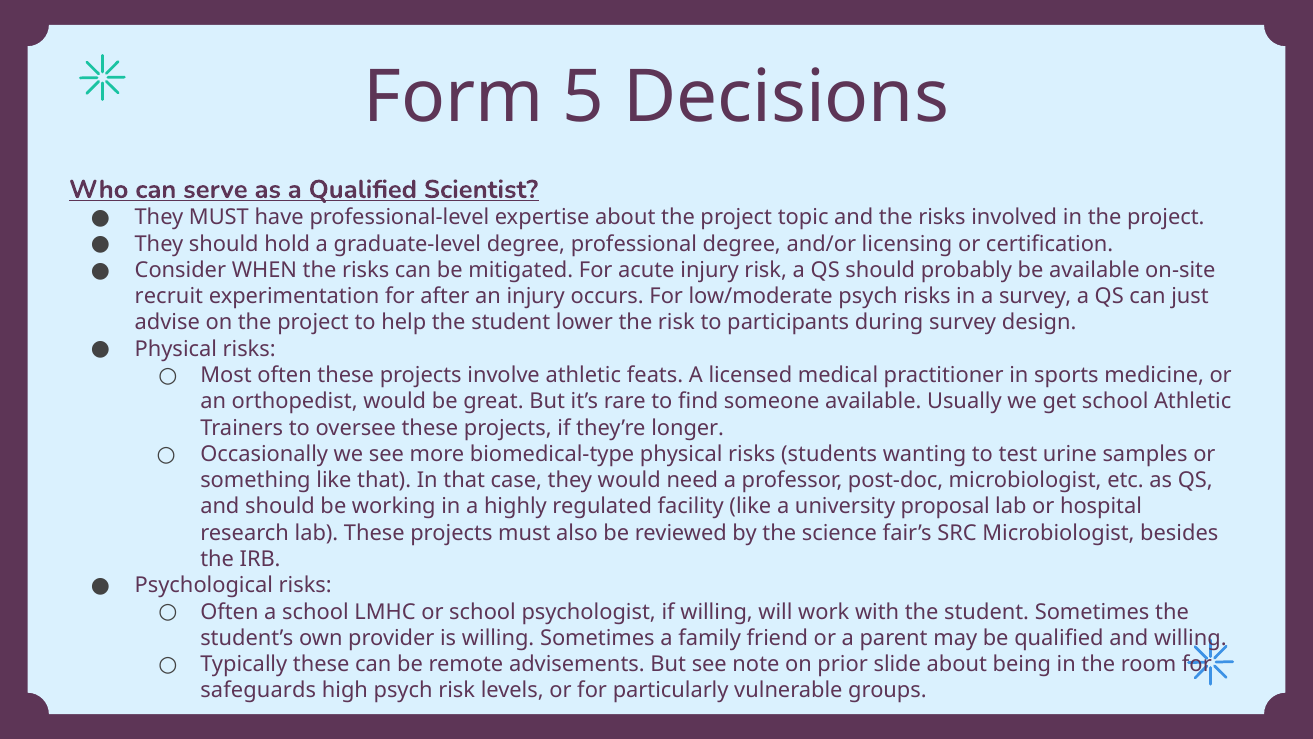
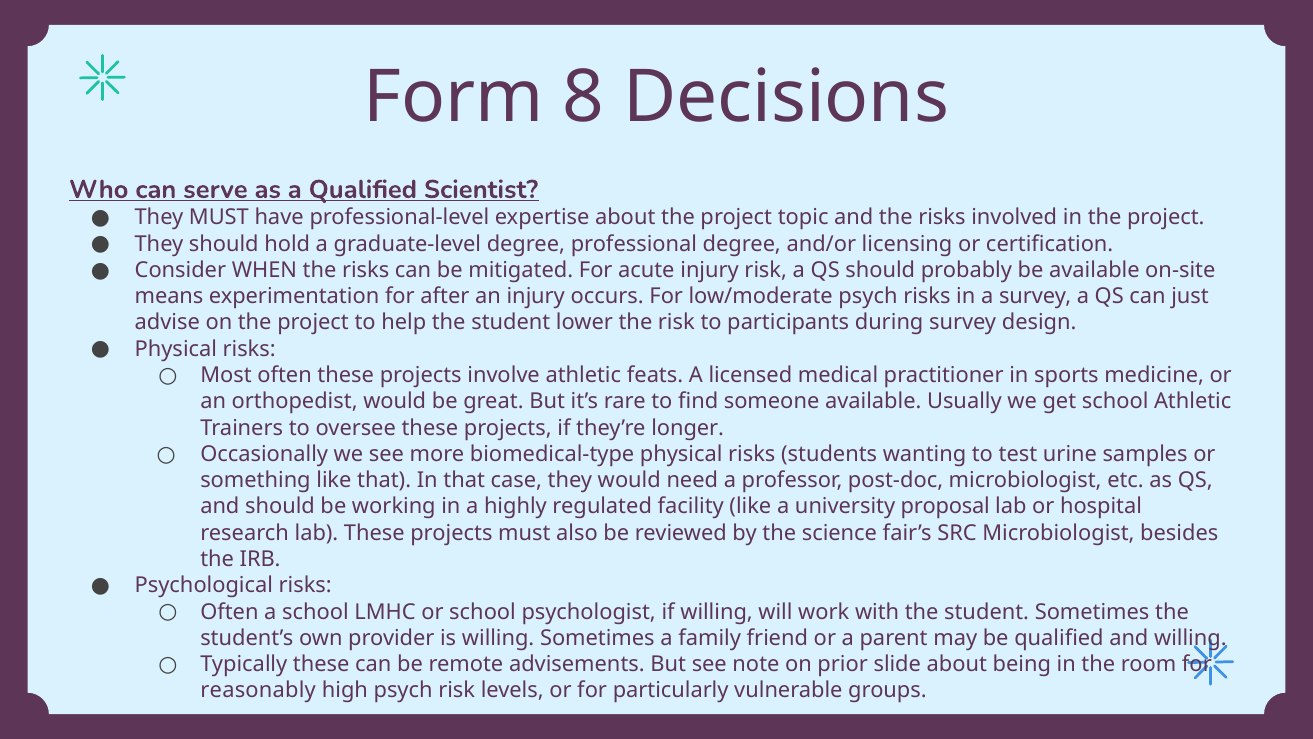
5: 5 -> 8
recruit: recruit -> means
safeguards: safeguards -> reasonably
